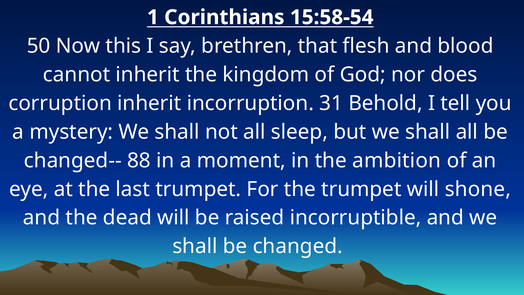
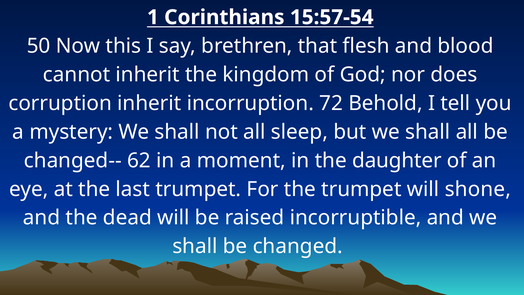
15:58-54: 15:58-54 -> 15:57-54
31: 31 -> 72
88: 88 -> 62
ambition: ambition -> daughter
